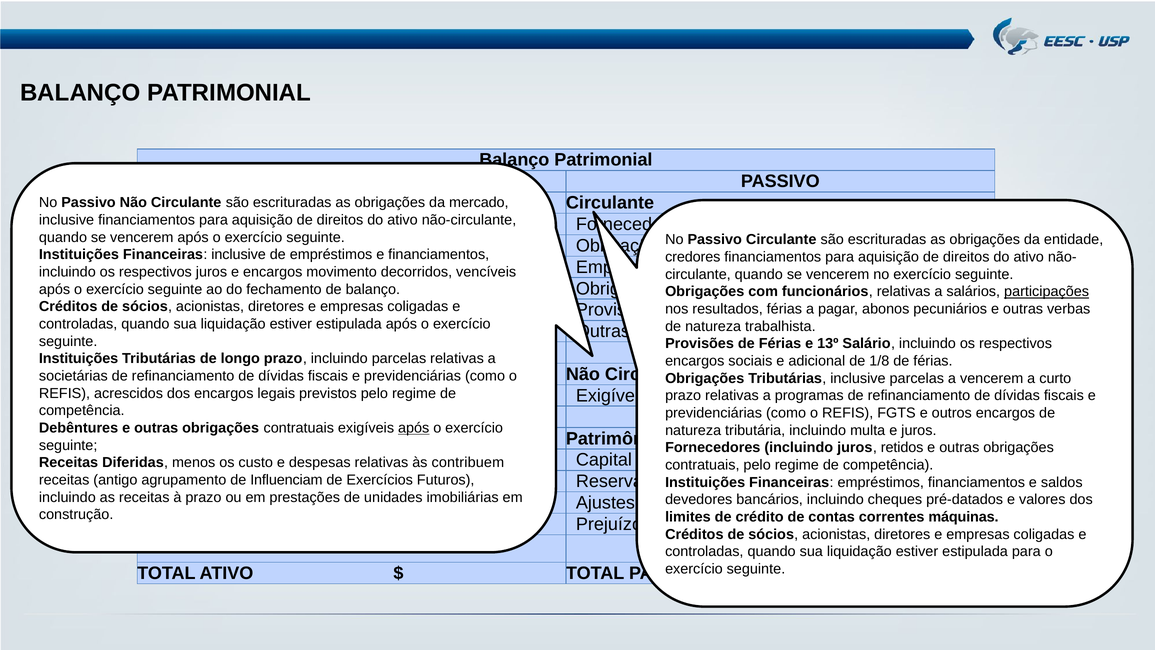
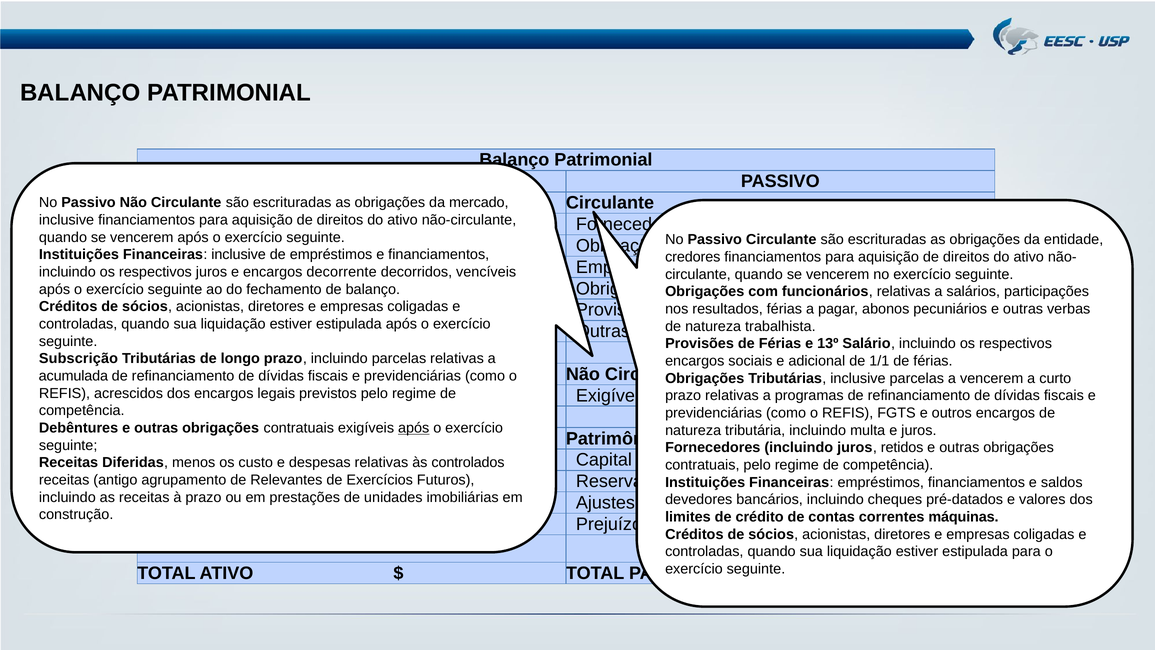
movimento: movimento -> decorrente
participações underline: present -> none
Instituições at (79, 359): Instituições -> Subscrição
1/8: 1/8 -> 1/1
societárias: societárias -> acumulada
contribuem: contribuem -> controlados
Influenciam: Influenciam -> Relevantes
